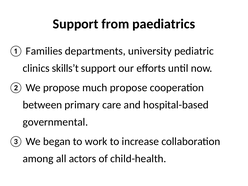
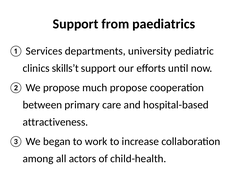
Families: Families -> Services
governmental: governmental -> attractiveness
